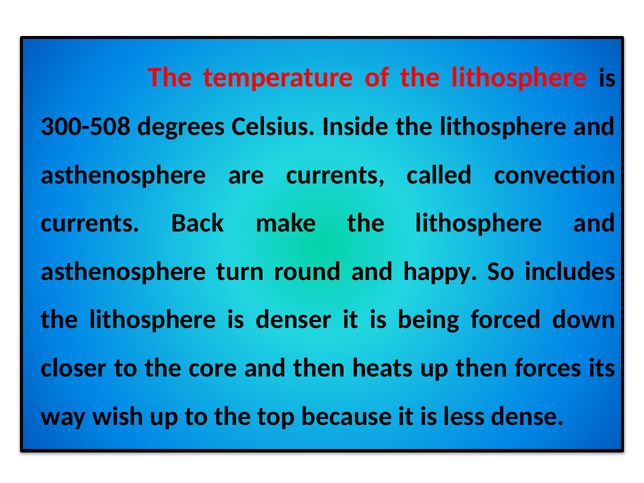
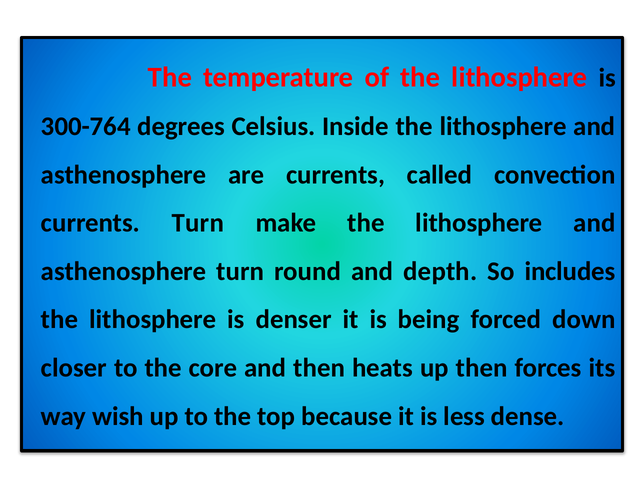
300-508: 300-508 -> 300-764
currents Back: Back -> Turn
happy: happy -> depth
